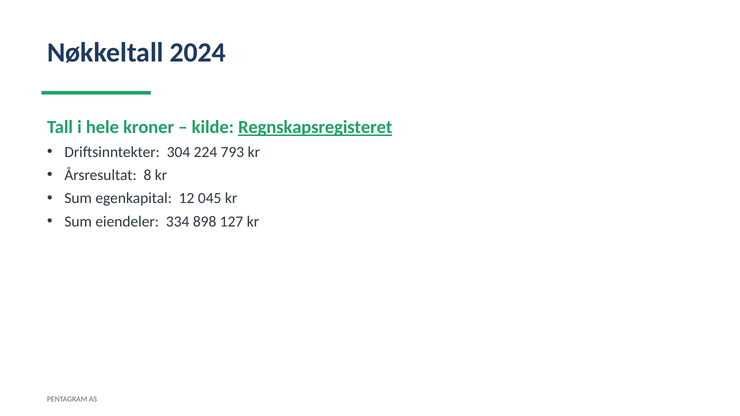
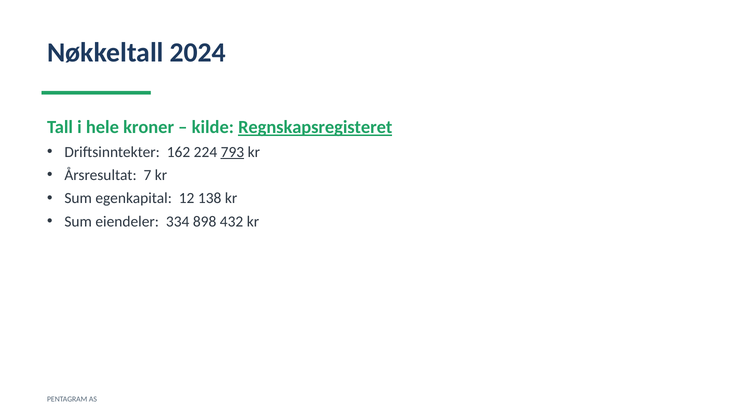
304: 304 -> 162
793 underline: none -> present
8: 8 -> 7
045: 045 -> 138
127: 127 -> 432
